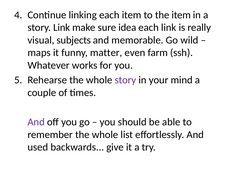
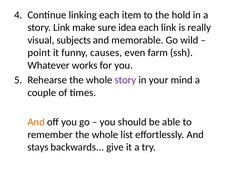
the item: item -> hold
maps: maps -> point
matter: matter -> causes
And at (36, 122) colour: purple -> orange
used: used -> stays
